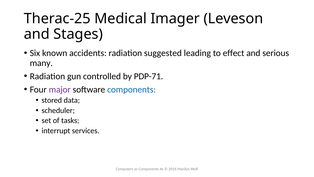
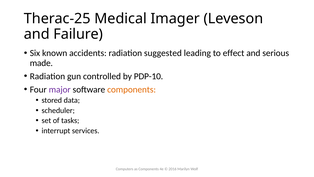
Stages: Stages -> Failure
many: many -> made
PDP-71: PDP-71 -> PDP-10
components at (132, 89) colour: blue -> orange
